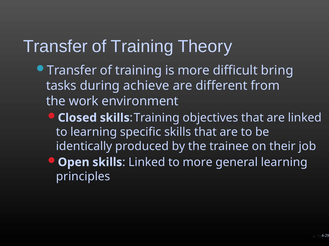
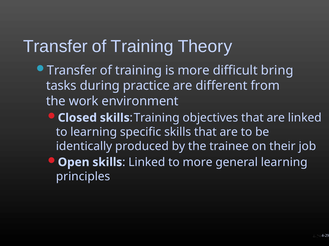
achieve: achieve -> practice
